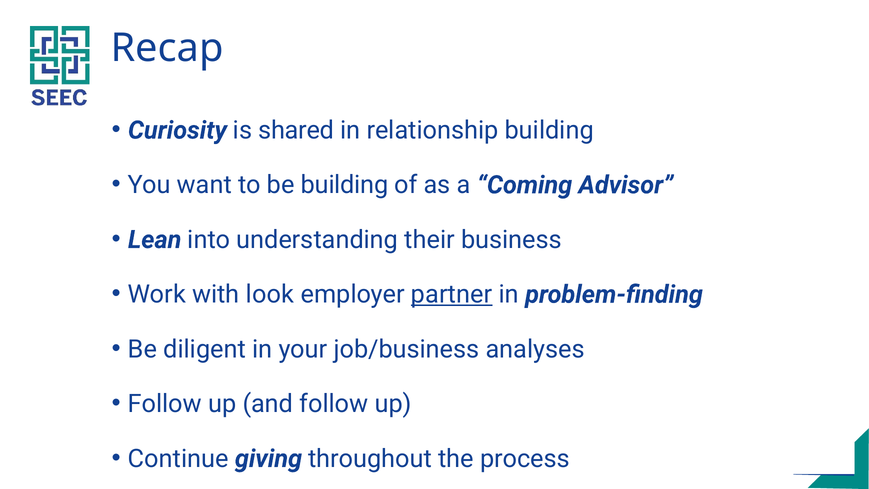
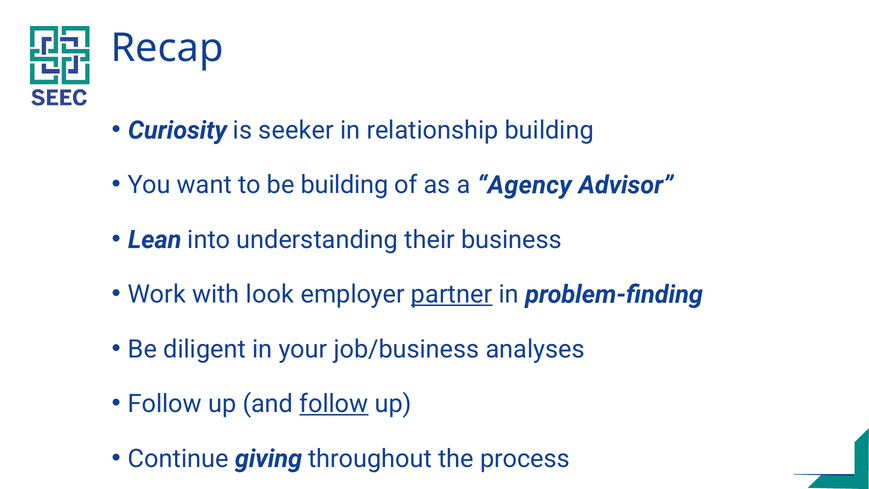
shared: shared -> seeker
Coming: Coming -> Agency
follow at (334, 404) underline: none -> present
